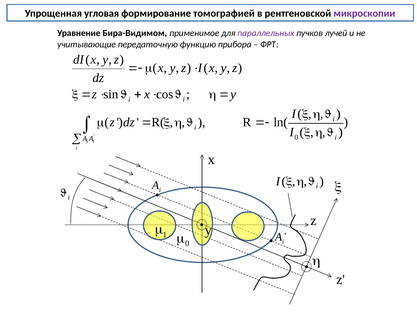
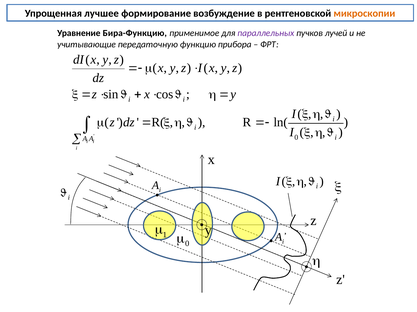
угловая: угловая -> лучшее
томографией: томографией -> возбуждение
микроскопии colour: purple -> orange
Бира-Видимом: Бира-Видимом -> Бира-Функцию
